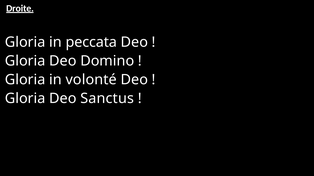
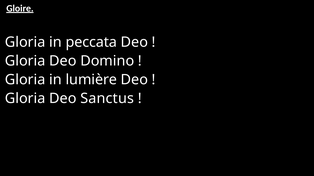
Droite: Droite -> Gloire
volonté: volonté -> lumière
